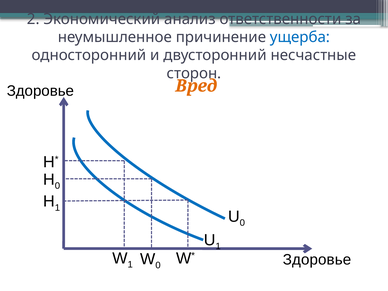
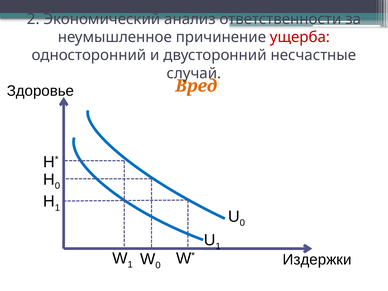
ущерба colour: blue -> red
сторон: сторон -> случай
Здоровье at (317, 260): Здоровье -> Издержки
